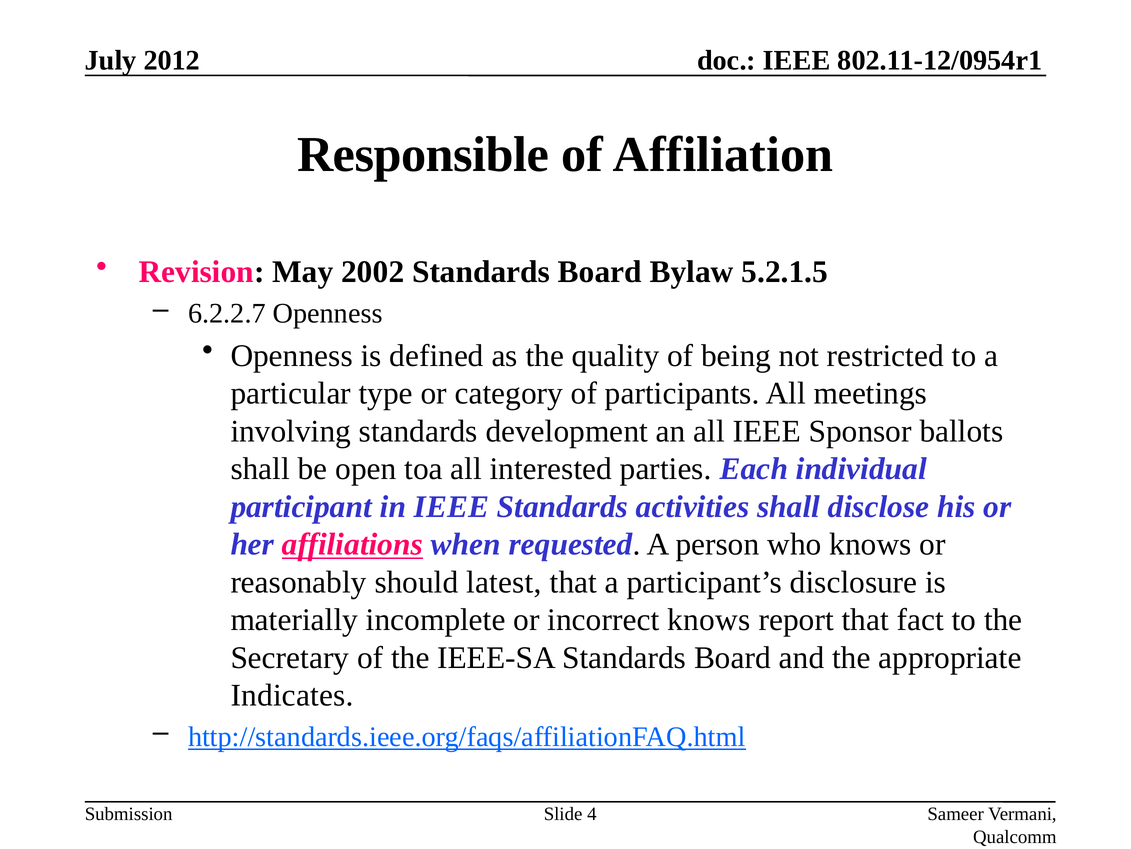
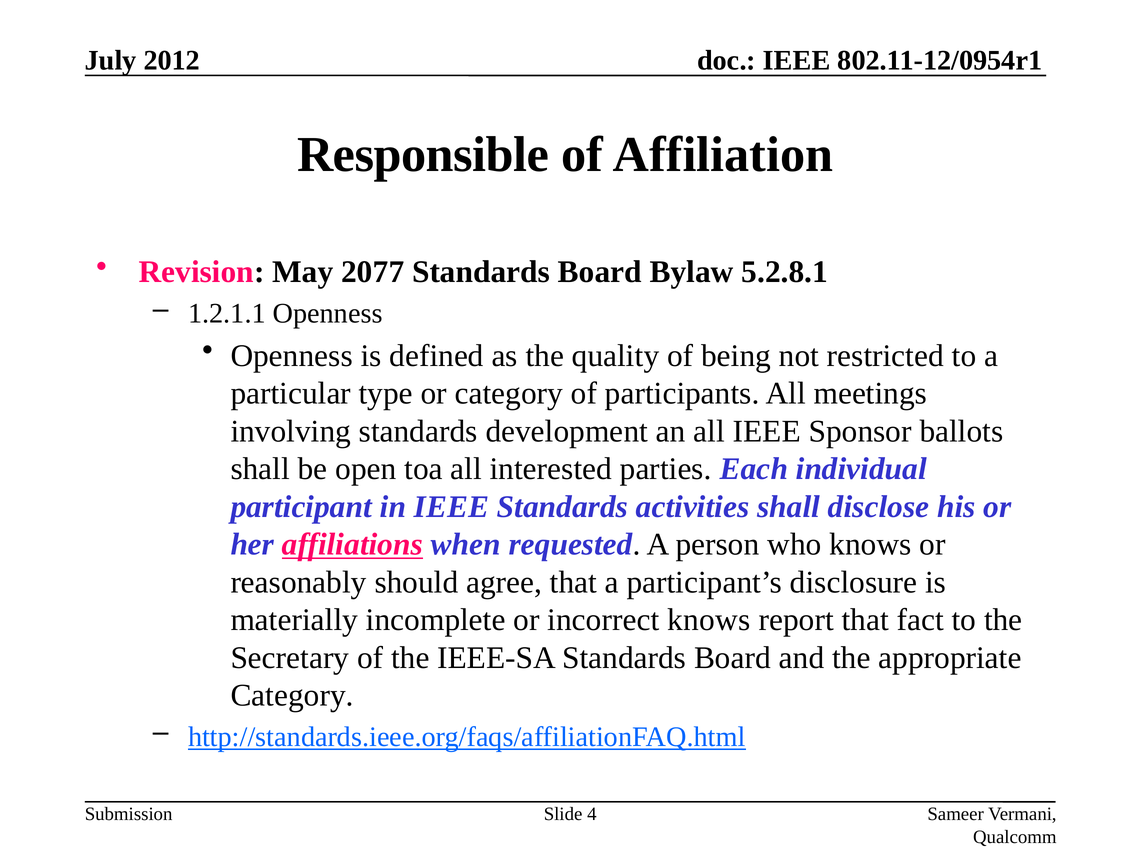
2002: 2002 -> 2077
5.2.1.5: 5.2.1.5 -> 5.2.8.1
6.2.2.7: 6.2.2.7 -> 1.2.1.1
latest: latest -> agree
Indicates at (292, 695): Indicates -> Category
